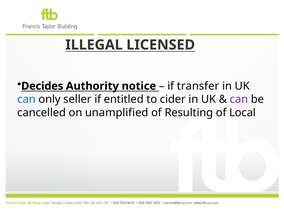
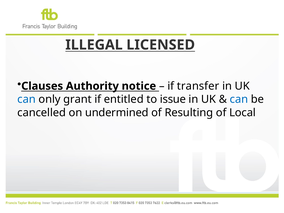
Decides: Decides -> Clauses
seller: seller -> grant
cider: cider -> issue
can at (239, 99) colour: purple -> blue
unamplified: unamplified -> undermined
